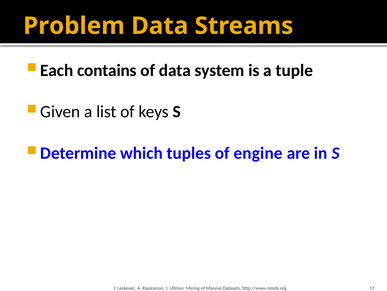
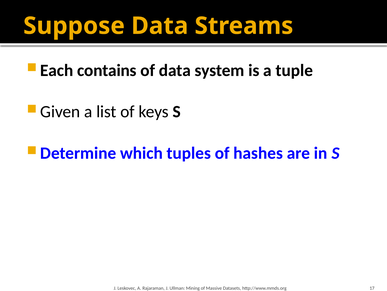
Problem: Problem -> Suppose
engine: engine -> hashes
